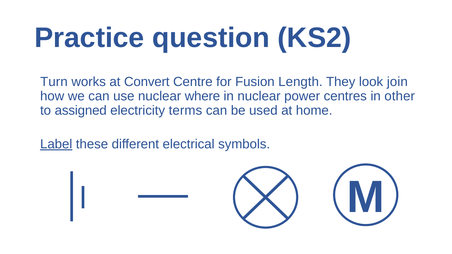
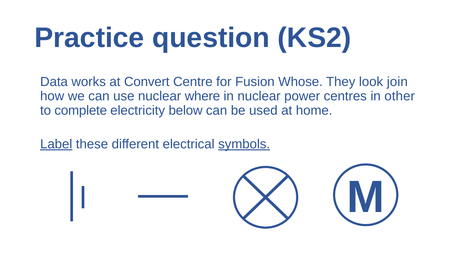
Turn: Turn -> Data
Length: Length -> Whose
assigned: assigned -> complete
terms: terms -> below
symbols underline: none -> present
